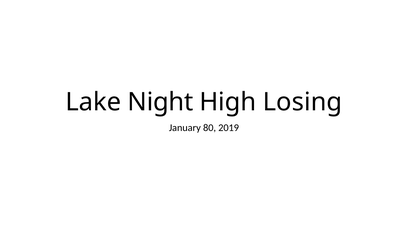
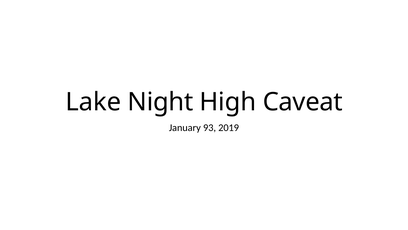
Losing: Losing -> Caveat
80: 80 -> 93
